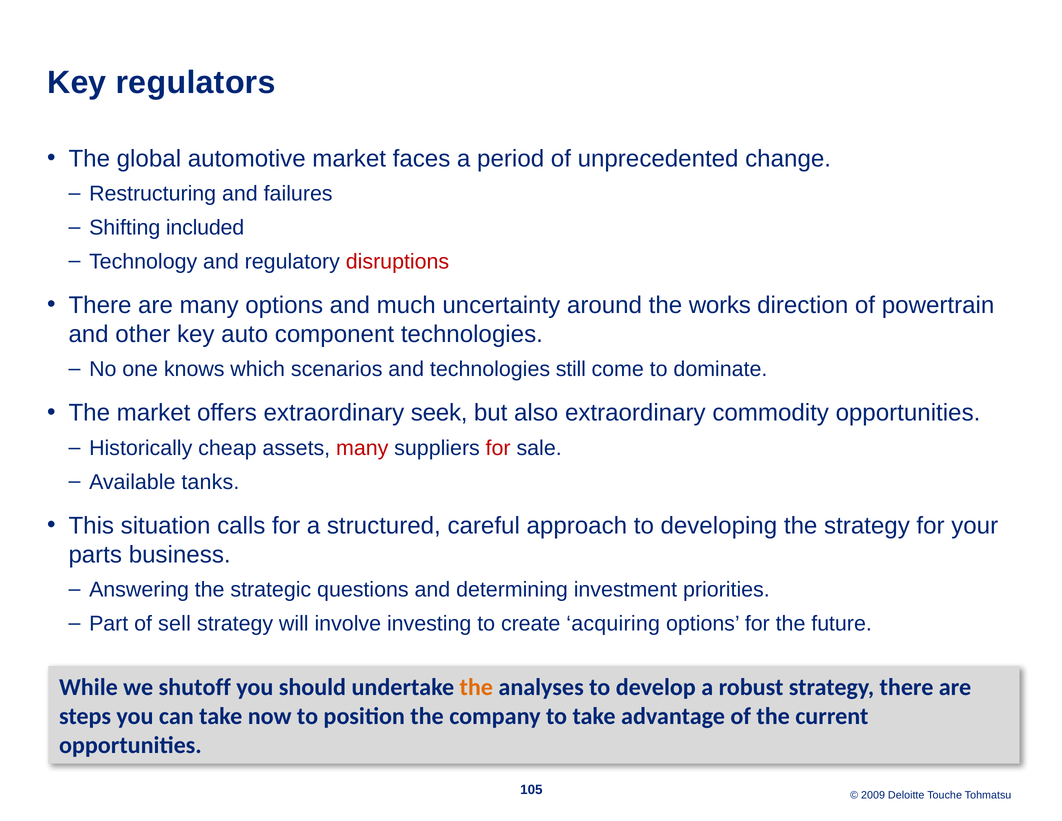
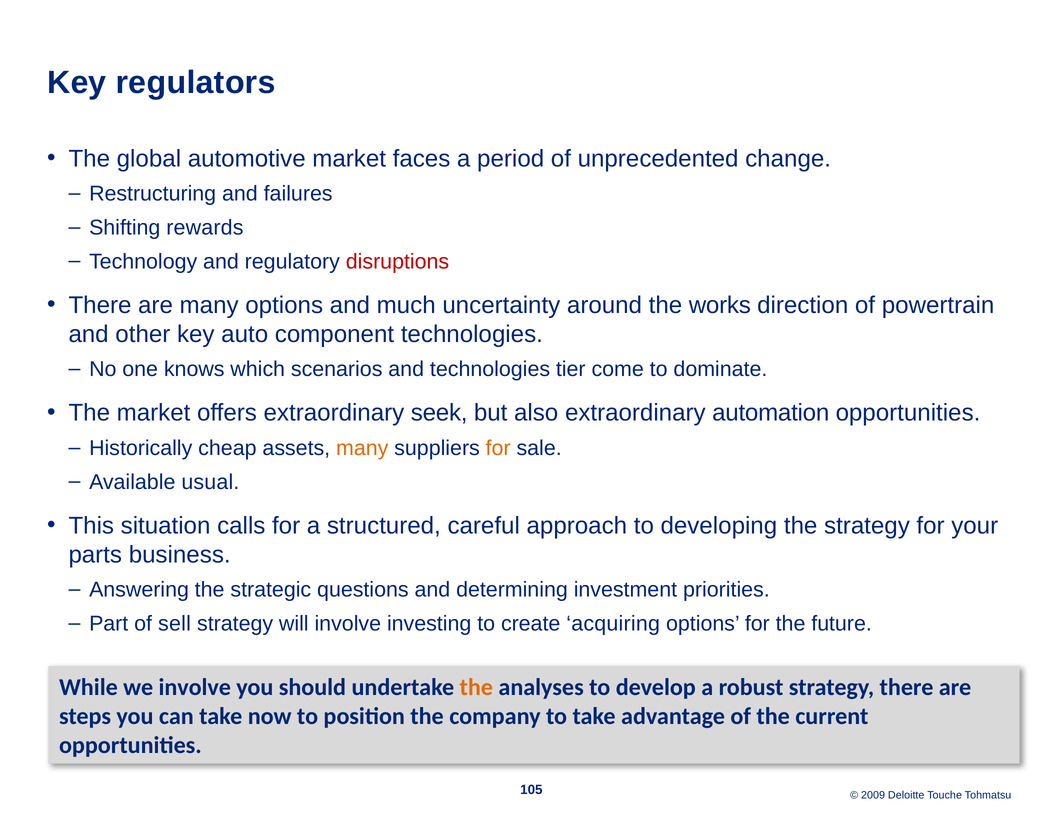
included: included -> rewards
still: still -> tier
commodity: commodity -> automation
many at (362, 448) colour: red -> orange
for at (498, 448) colour: red -> orange
tanks: tanks -> usual
we shutoff: shutoff -> involve
